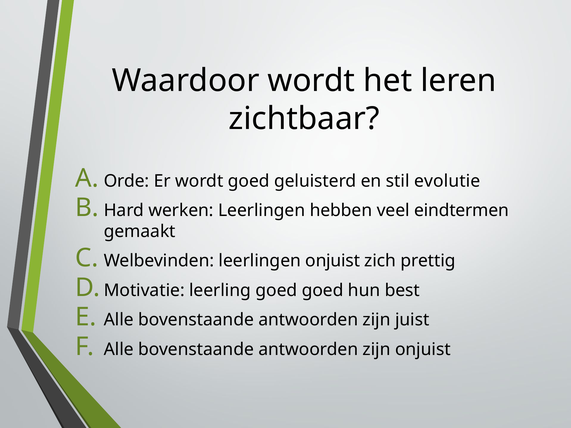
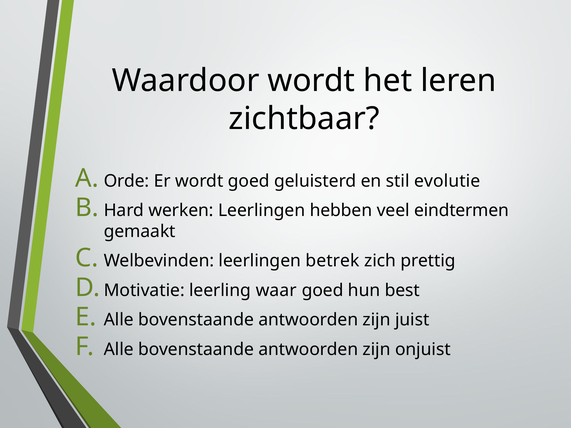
leerlingen onjuist: onjuist -> betrek
leerling goed: goed -> waar
